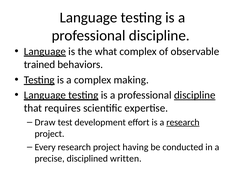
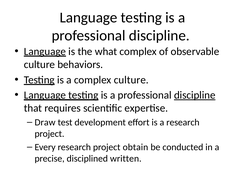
trained at (39, 64): trained -> culture
complex making: making -> culture
research at (183, 122) underline: present -> none
having: having -> obtain
